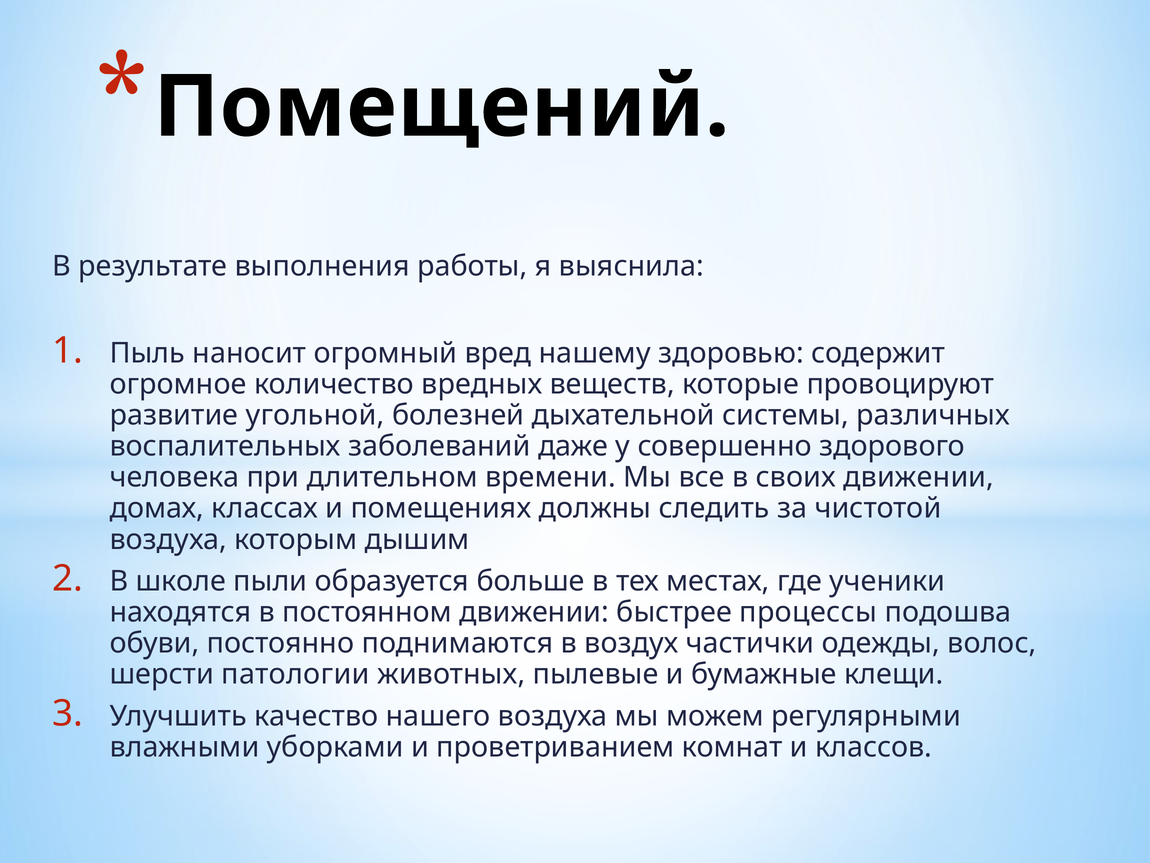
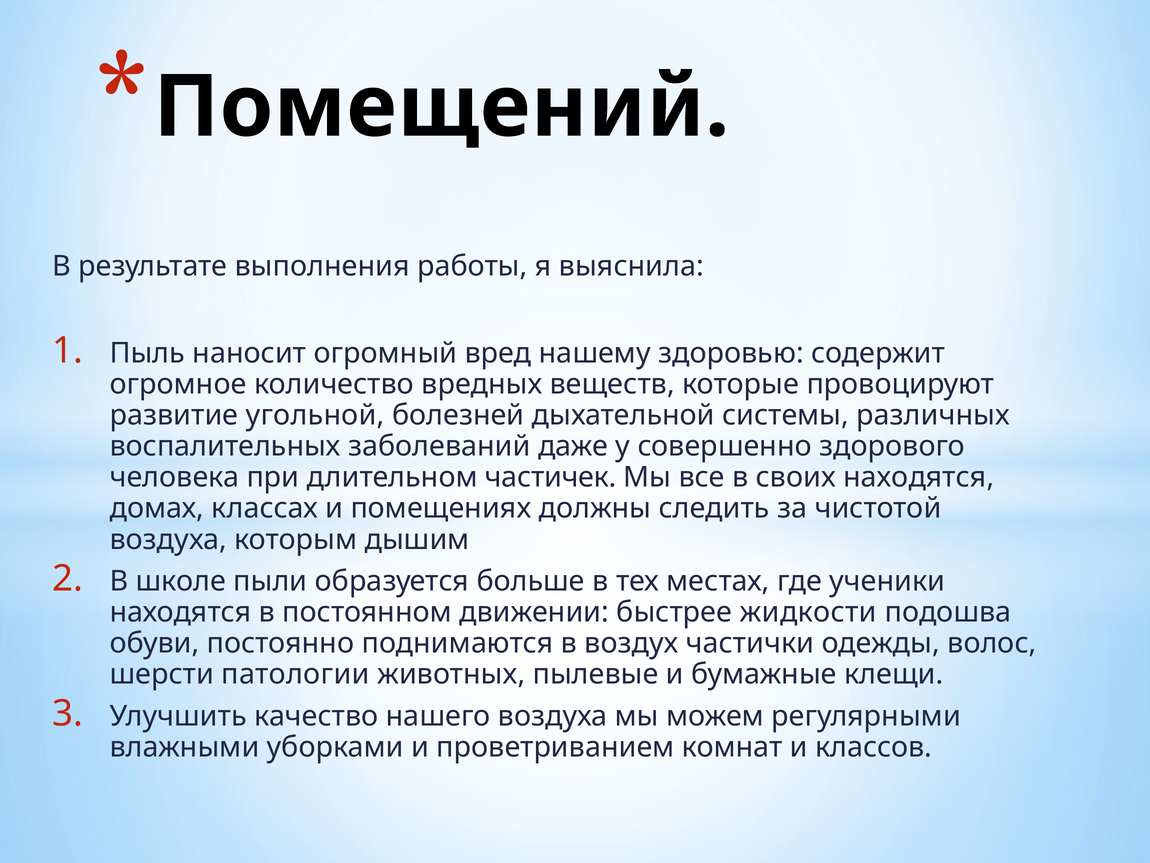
времени: времени -> частичек
своих движении: движении -> находятся
процессы: процессы -> жидкости
